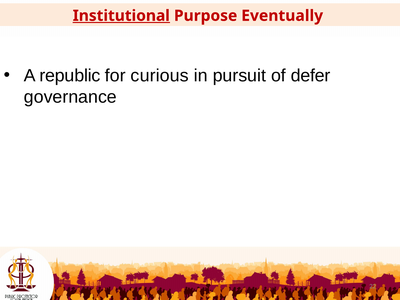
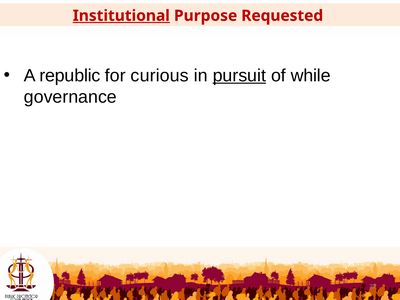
Eventually: Eventually -> Requested
pursuit underline: none -> present
defer: defer -> while
